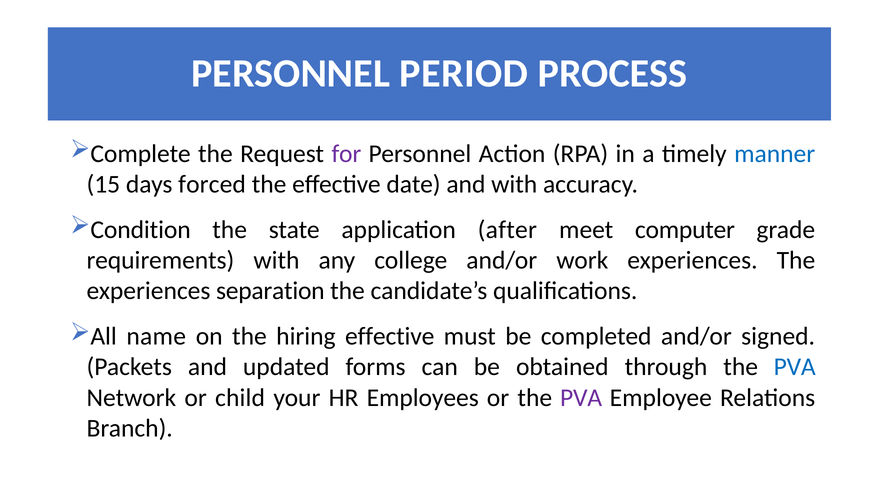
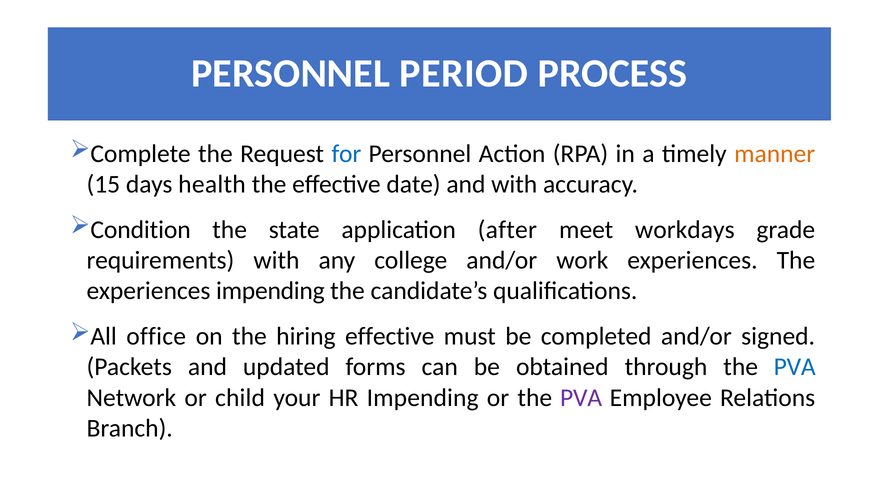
for colour: purple -> blue
manner colour: blue -> orange
forced: forced -> health
computer: computer -> workdays
experiences separation: separation -> impending
name: name -> office
HR Employees: Employees -> Impending
